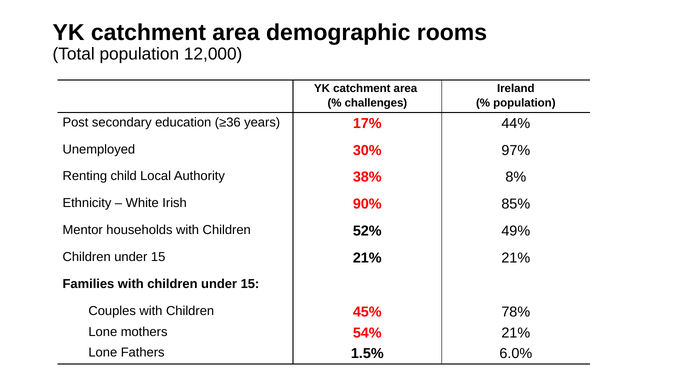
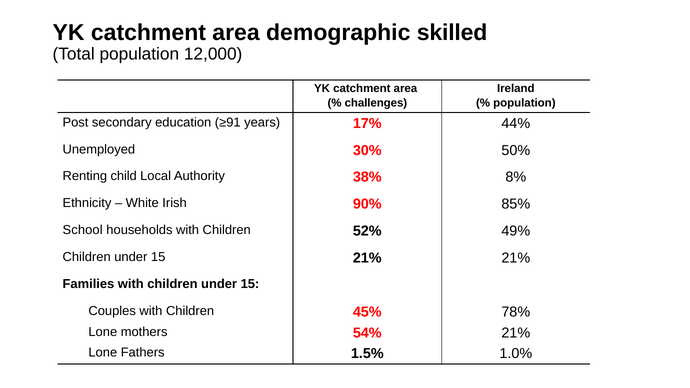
rooms: rooms -> skilled
≥36: ≥36 -> ≥91
97%: 97% -> 50%
Mentor: Mentor -> School
6.0%: 6.0% -> 1.0%
